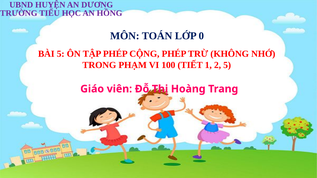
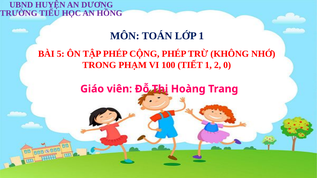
LỚP 0: 0 -> 1
2 5: 5 -> 0
